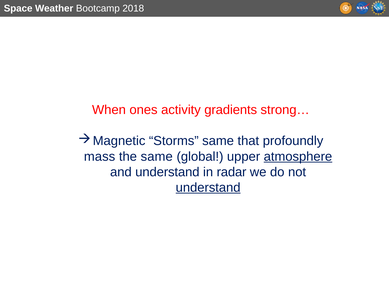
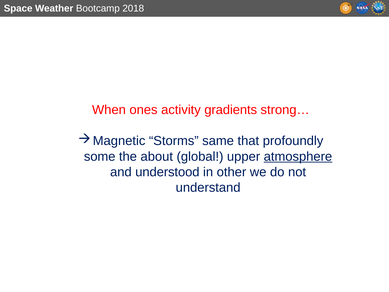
mass: mass -> some
the same: same -> about
and understand: understand -> understood
radar: radar -> other
understand at (208, 187) underline: present -> none
